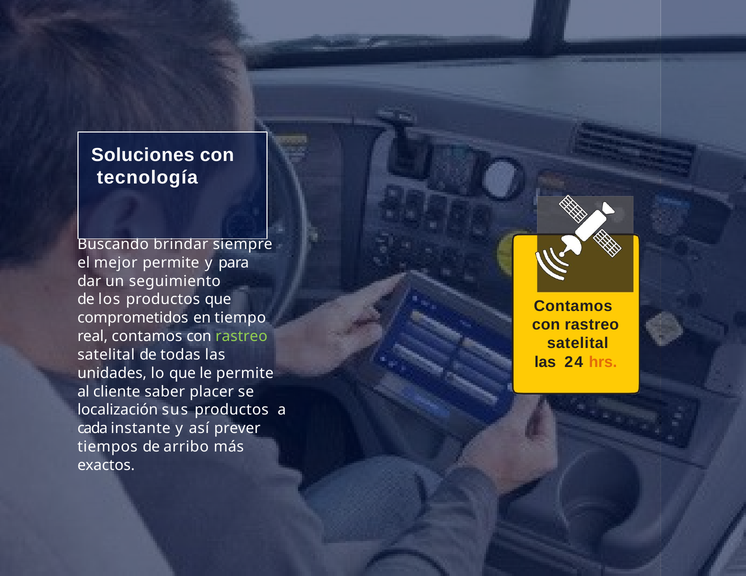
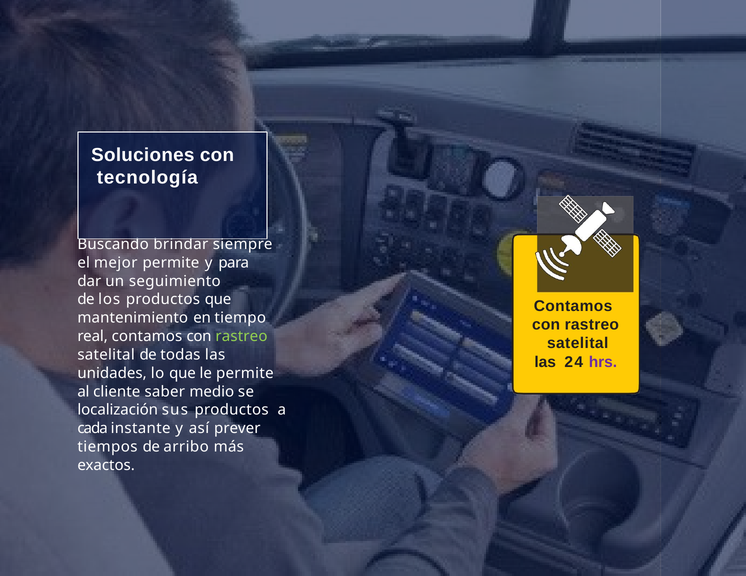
comprometidos: comprometidos -> mantenimiento
hrs colour: orange -> purple
placer: placer -> medio
